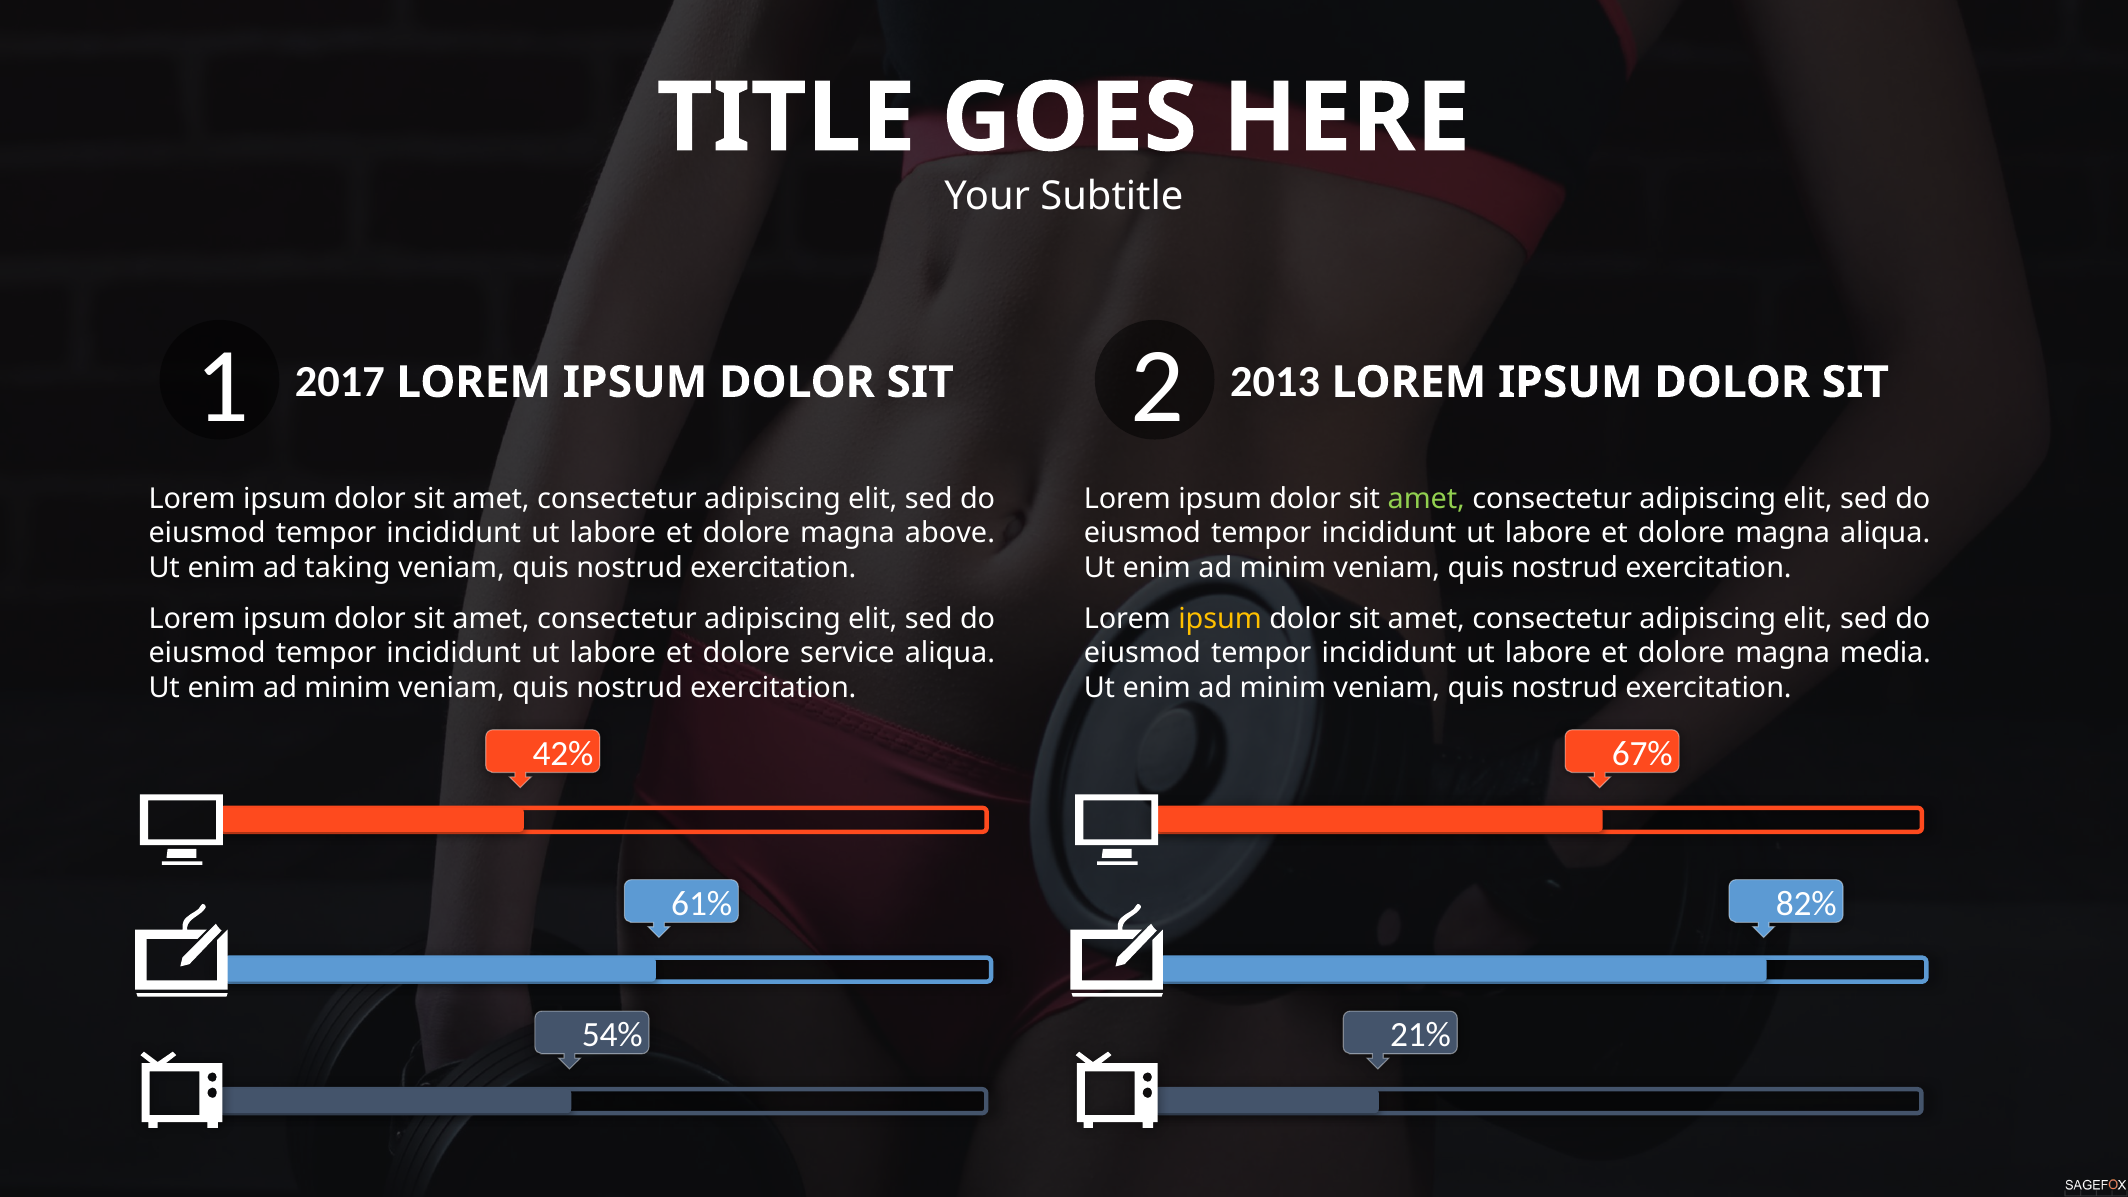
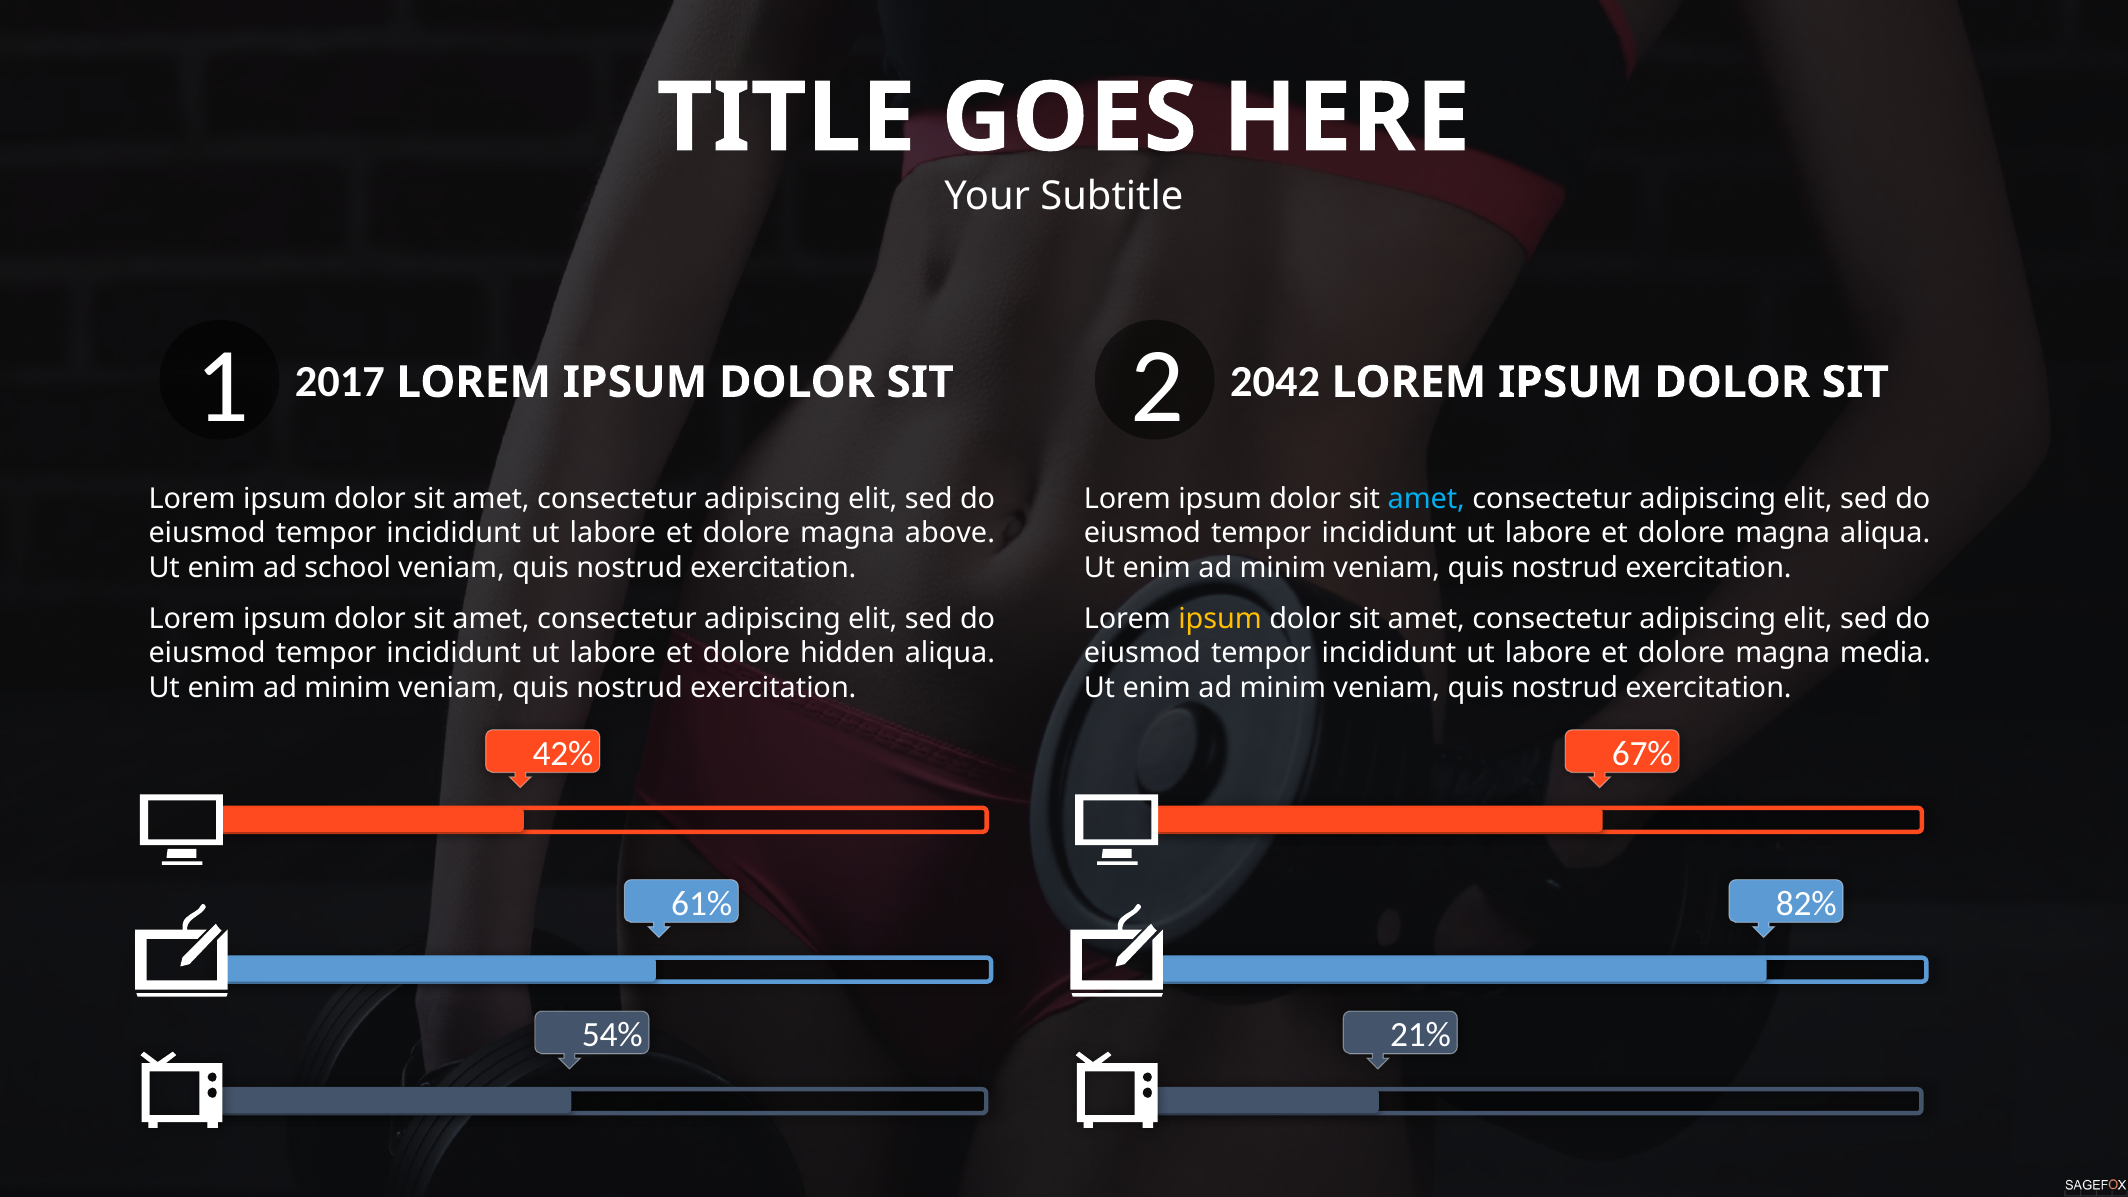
2013: 2013 -> 2042
amet at (1426, 499) colour: light green -> light blue
taking: taking -> school
service: service -> hidden
